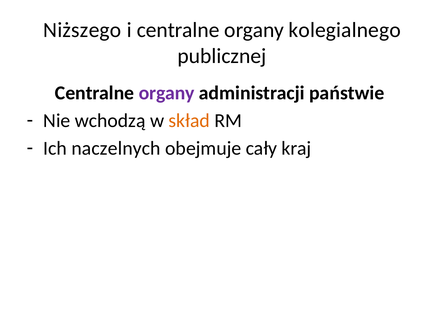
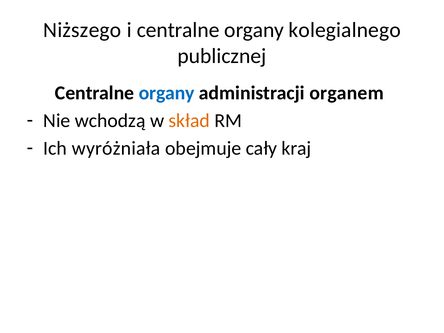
organy at (167, 93) colour: purple -> blue
państwie: państwie -> organem
naczelnych: naczelnych -> wyróżniała
